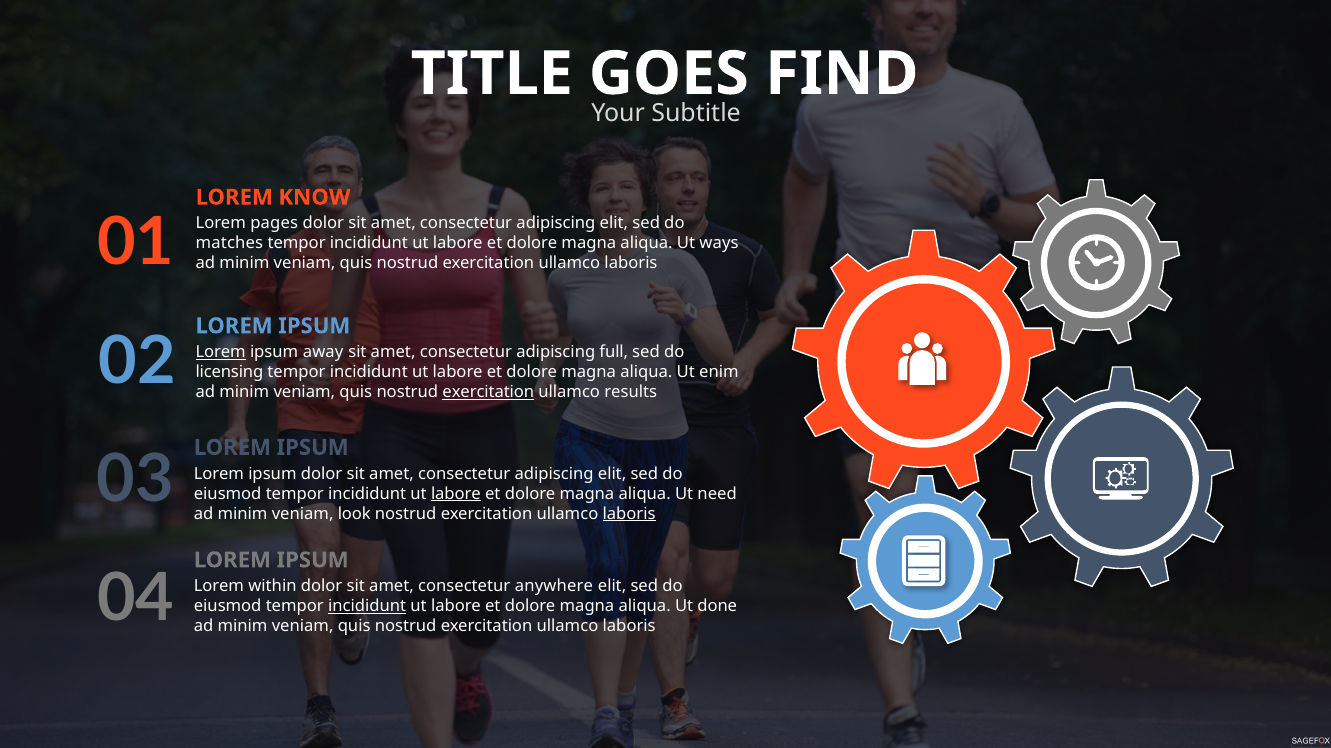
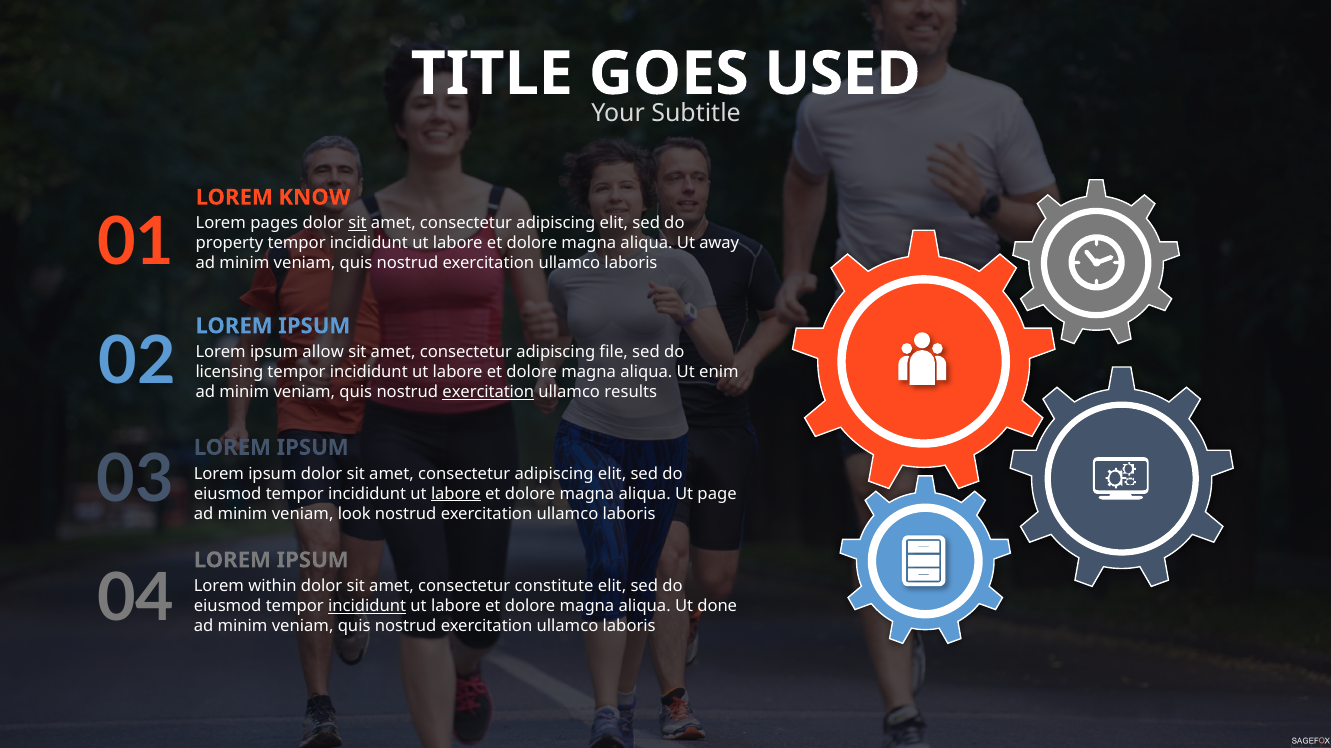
FIND: FIND -> USED
sit at (358, 224) underline: none -> present
matches: matches -> property
ways: ways -> away
Lorem at (221, 353) underline: present -> none
away: away -> allow
full: full -> file
need: need -> page
laboris at (629, 514) underline: present -> none
anywhere: anywhere -> constitute
